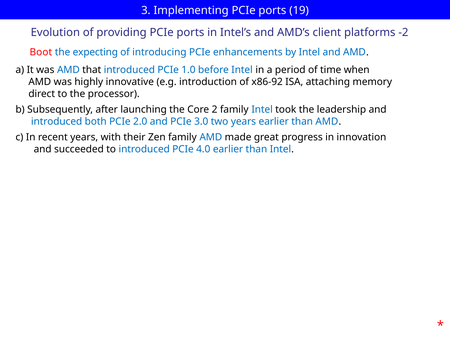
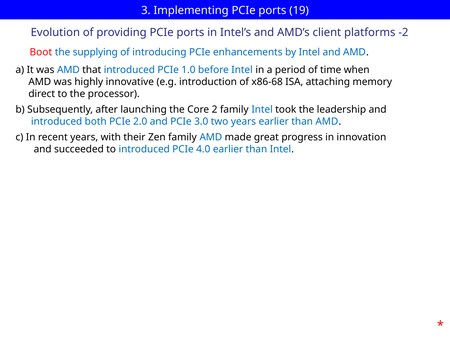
expecting: expecting -> supplying
x86-92: x86-92 -> x86-68
